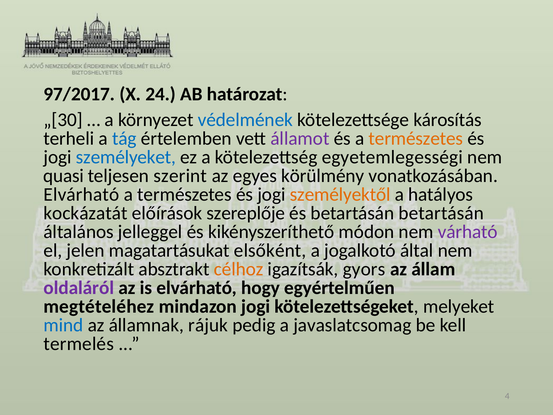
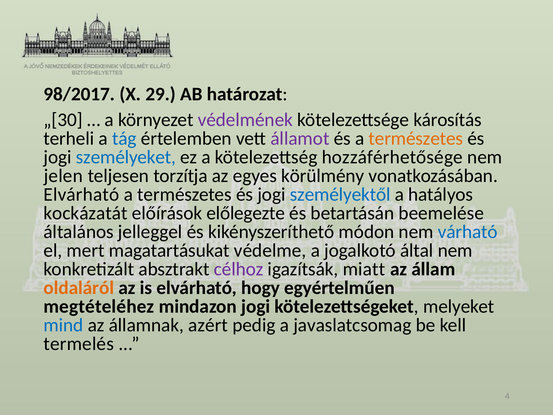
97/2017: 97/2017 -> 98/2017
24: 24 -> 29
védelmének colour: blue -> purple
egyetemlegességi: egyetemlegességi -> hozzáférhetősége
quasi: quasi -> jelen
szerint: szerint -> torzítja
személyektől colour: orange -> blue
szereplője: szereplője -> előlegezte
betartásán betartásán: betartásán -> beemelése
várható colour: purple -> blue
jelen: jelen -> mert
elsőként: elsőként -> védelme
célhoz colour: orange -> purple
gyors: gyors -> miatt
oldaláról colour: purple -> orange
rájuk: rájuk -> azért
